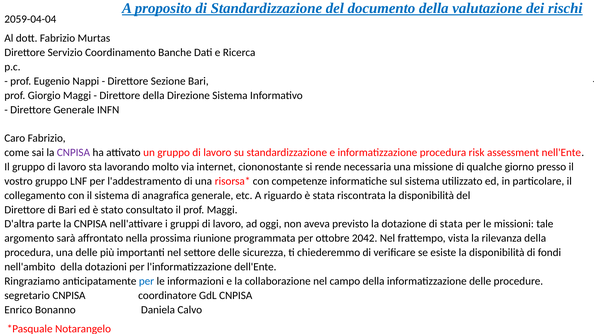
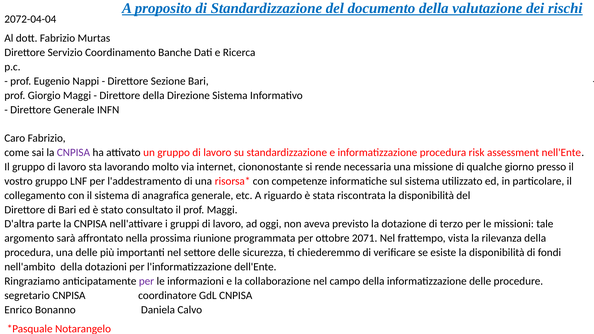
2059-04-04: 2059-04-04 -> 2072-04-04
di stata: stata -> terzo
2042: 2042 -> 2071
per at (146, 281) colour: blue -> purple
